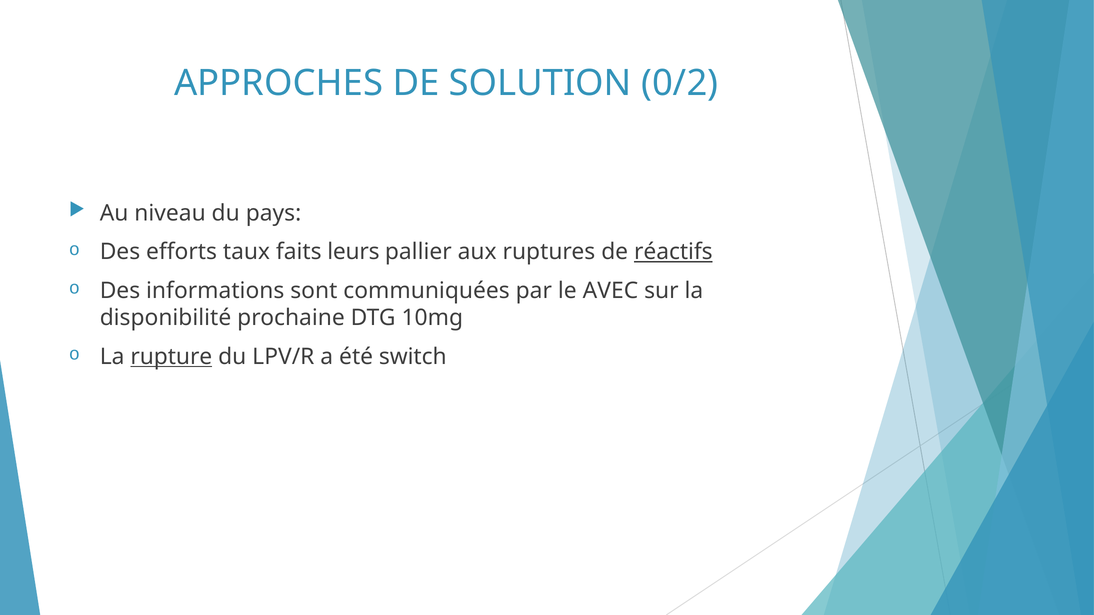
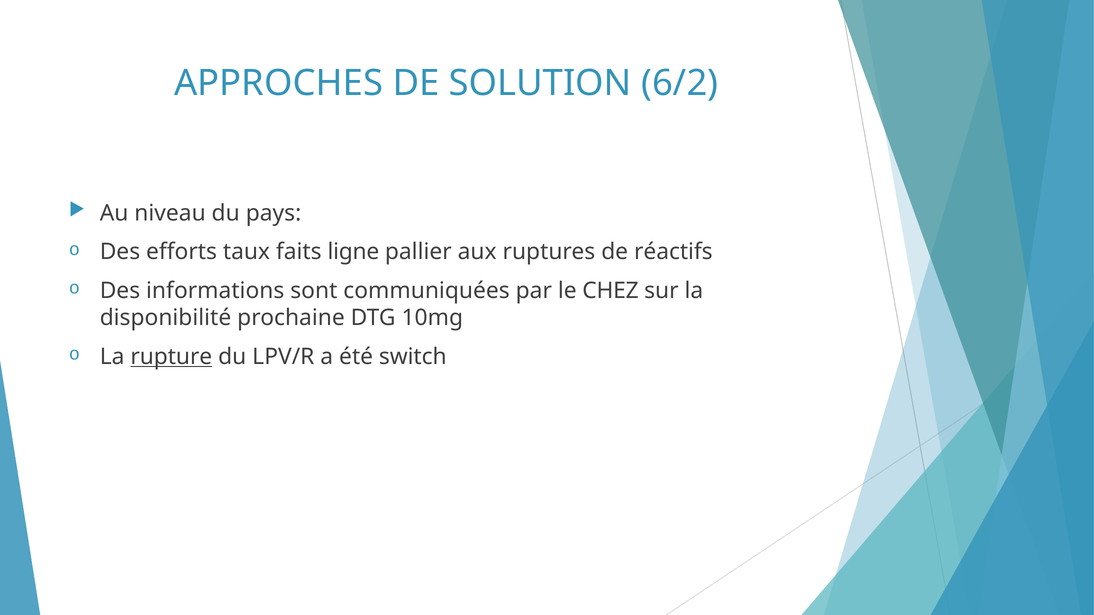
0/2: 0/2 -> 6/2
leurs: leurs -> ligne
réactifs underline: present -> none
AVEC: AVEC -> CHEZ
